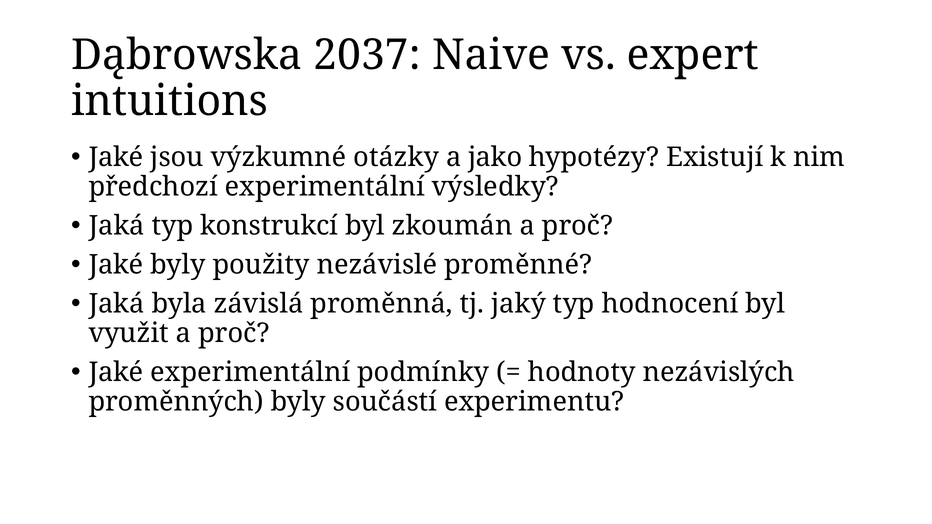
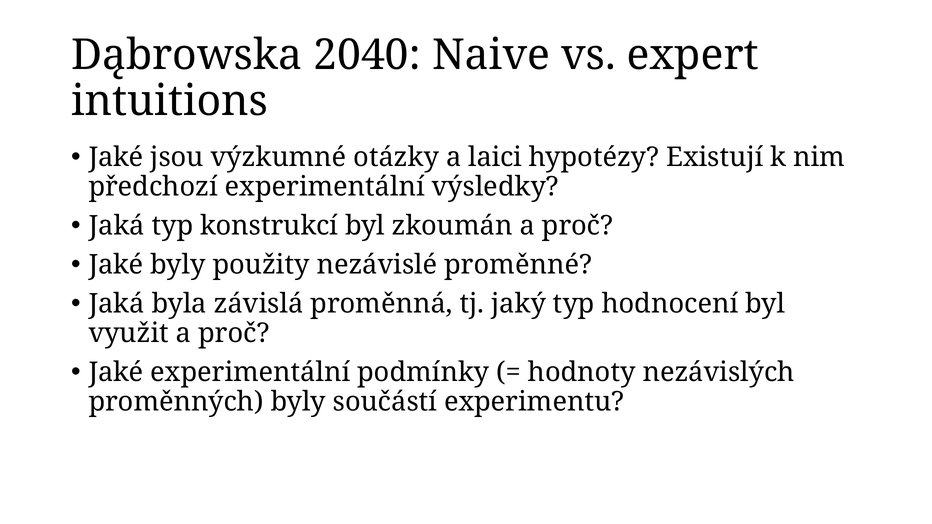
2037: 2037 -> 2040
jako: jako -> laici
